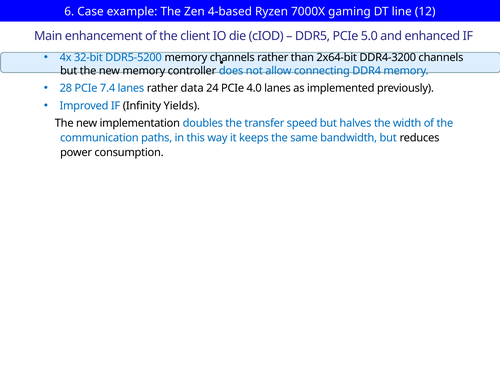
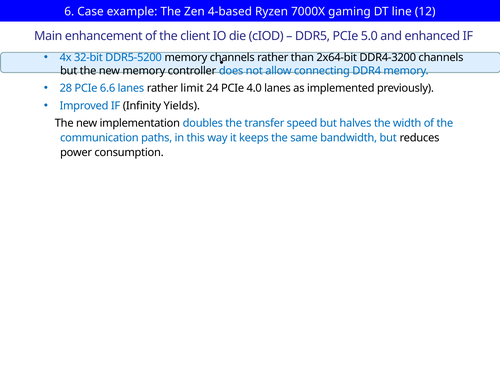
7.4: 7.4 -> 6.6
data: data -> limit
